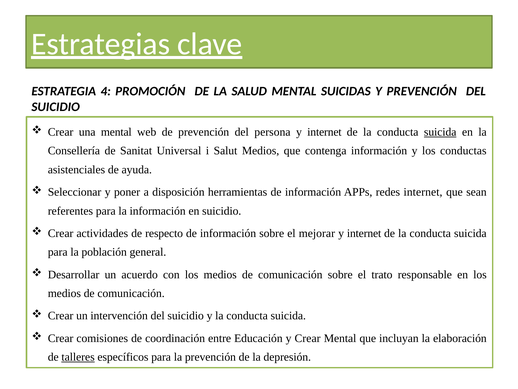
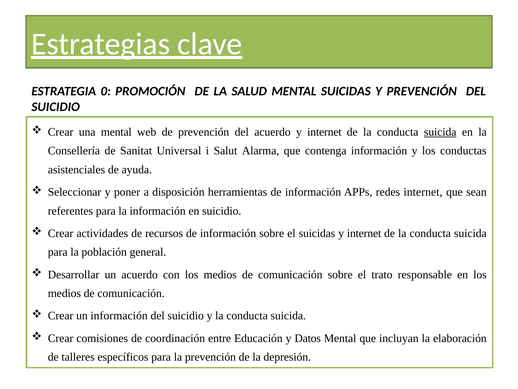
4: 4 -> 0
del persona: persona -> acuerdo
Salut Medios: Medios -> Alarma
respecto: respecto -> recursos
el mejorar: mejorar -> suicidas
un intervención: intervención -> información
y Crear: Crear -> Datos
talleres underline: present -> none
